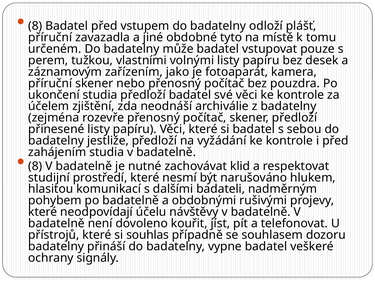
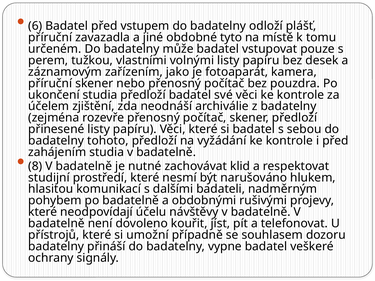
8 at (35, 26): 8 -> 6
jestliže: jestliže -> tohoto
souhlas: souhlas -> umožní
